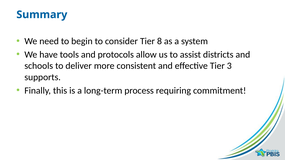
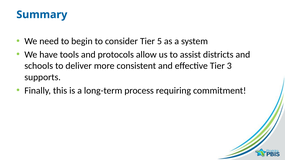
8: 8 -> 5
